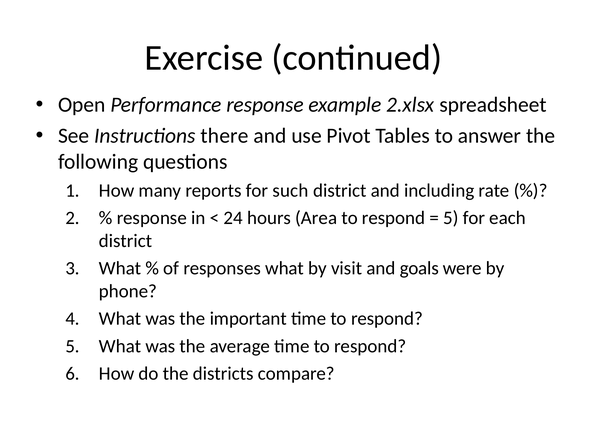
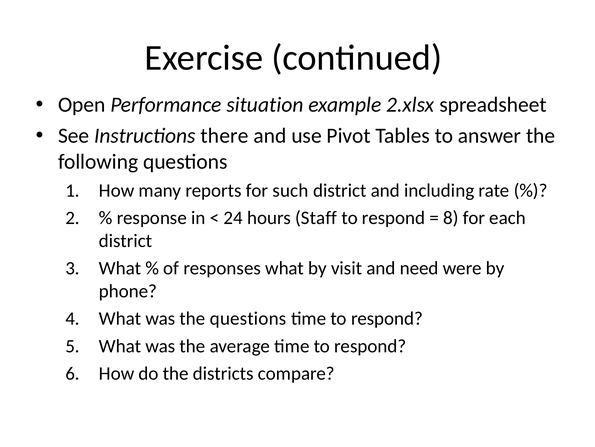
Performance response: response -> situation
Area: Area -> Staff
5 at (451, 218): 5 -> 8
goals: goals -> need
the important: important -> questions
